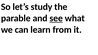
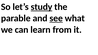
study underline: none -> present
